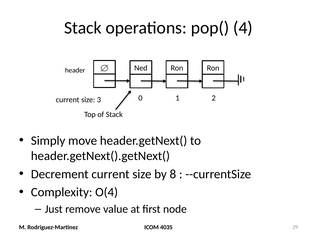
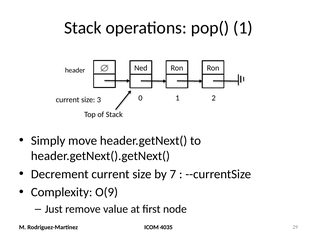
pop( 4: 4 -> 1
8: 8 -> 7
O(4: O(4 -> O(9
